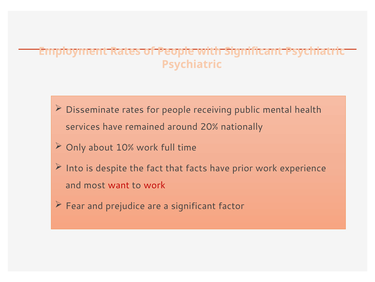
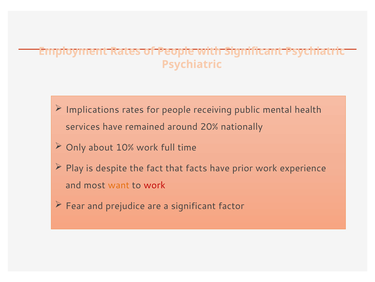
Disseminate: Disseminate -> Implications
Into: Into -> Play
want colour: red -> orange
